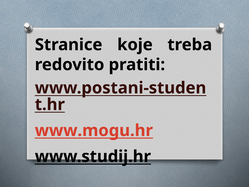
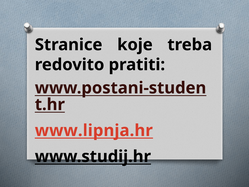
www.mogu.hr: www.mogu.hr -> www.lipnja.hr
